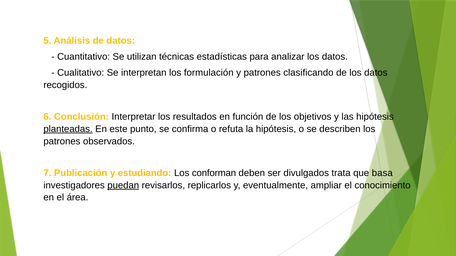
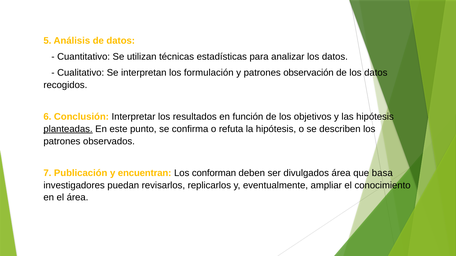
clasificando: clasificando -> observación
estudiando: estudiando -> encuentran
divulgados trata: trata -> área
puedan underline: present -> none
